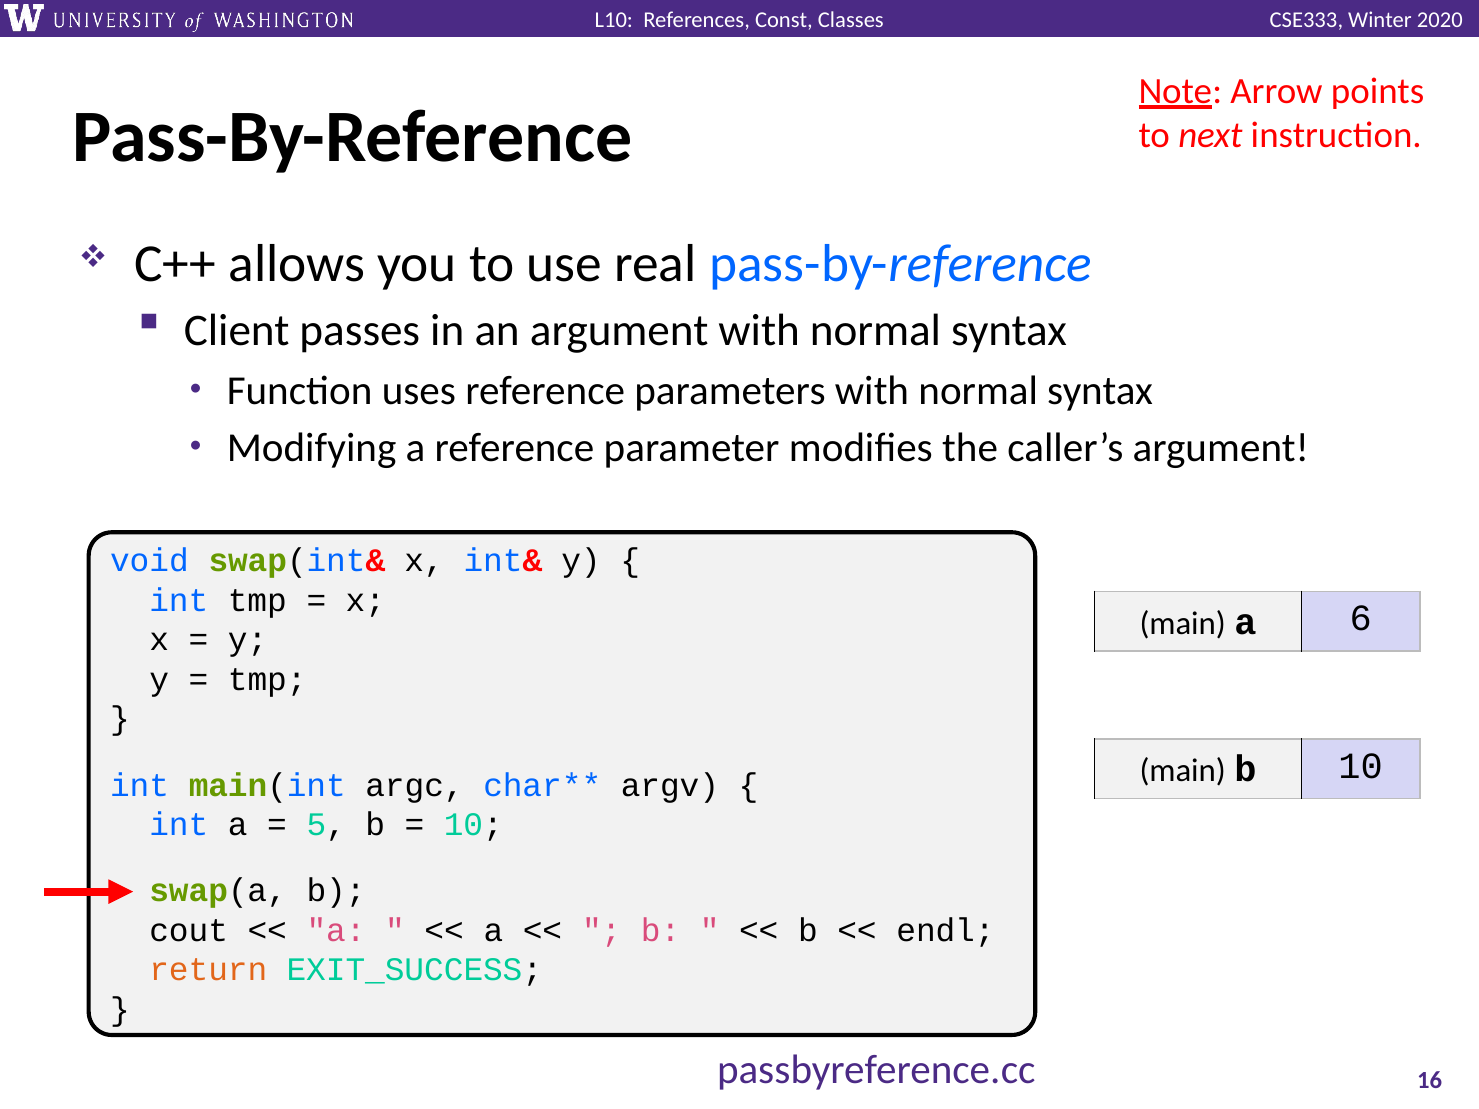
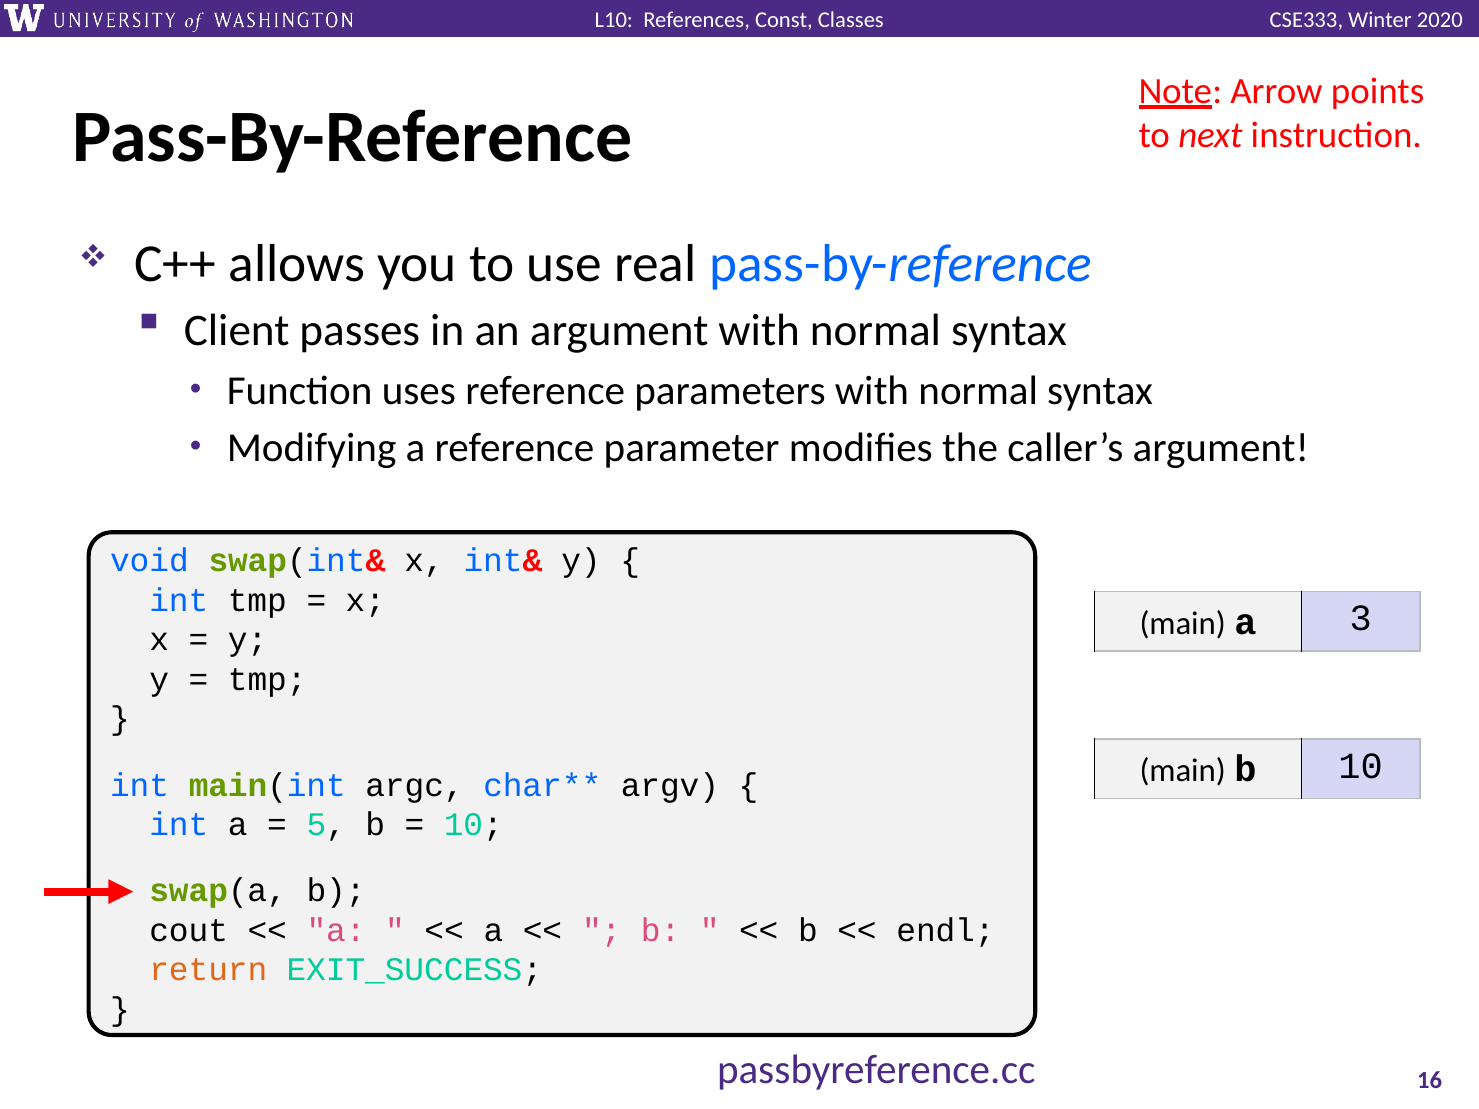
6: 6 -> 3
